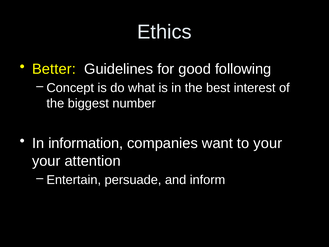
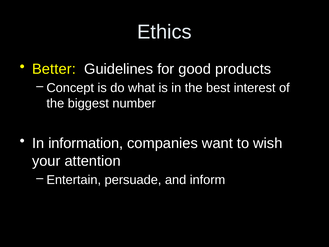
following: following -> products
to your: your -> wish
